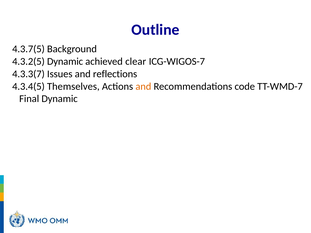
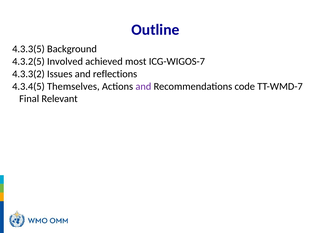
4.3.7(5: 4.3.7(5 -> 4.3.3(5
4.3.2(5 Dynamic: Dynamic -> Involved
clear: clear -> most
4.3.3(7: 4.3.3(7 -> 4.3.3(2
and at (143, 86) colour: orange -> purple
Final Dynamic: Dynamic -> Relevant
